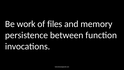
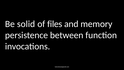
work: work -> solid
